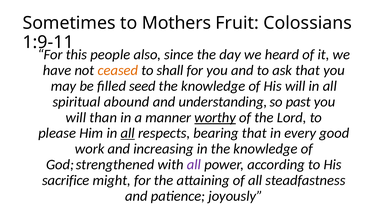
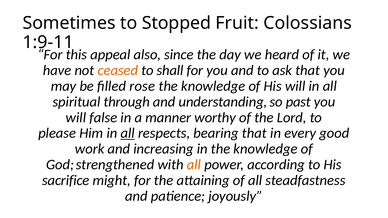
Mothers: Mothers -> Stopped
people: people -> appeal
seed: seed -> rose
abound: abound -> through
than: than -> false
worthy underline: present -> none
all at (194, 165) colour: purple -> orange
